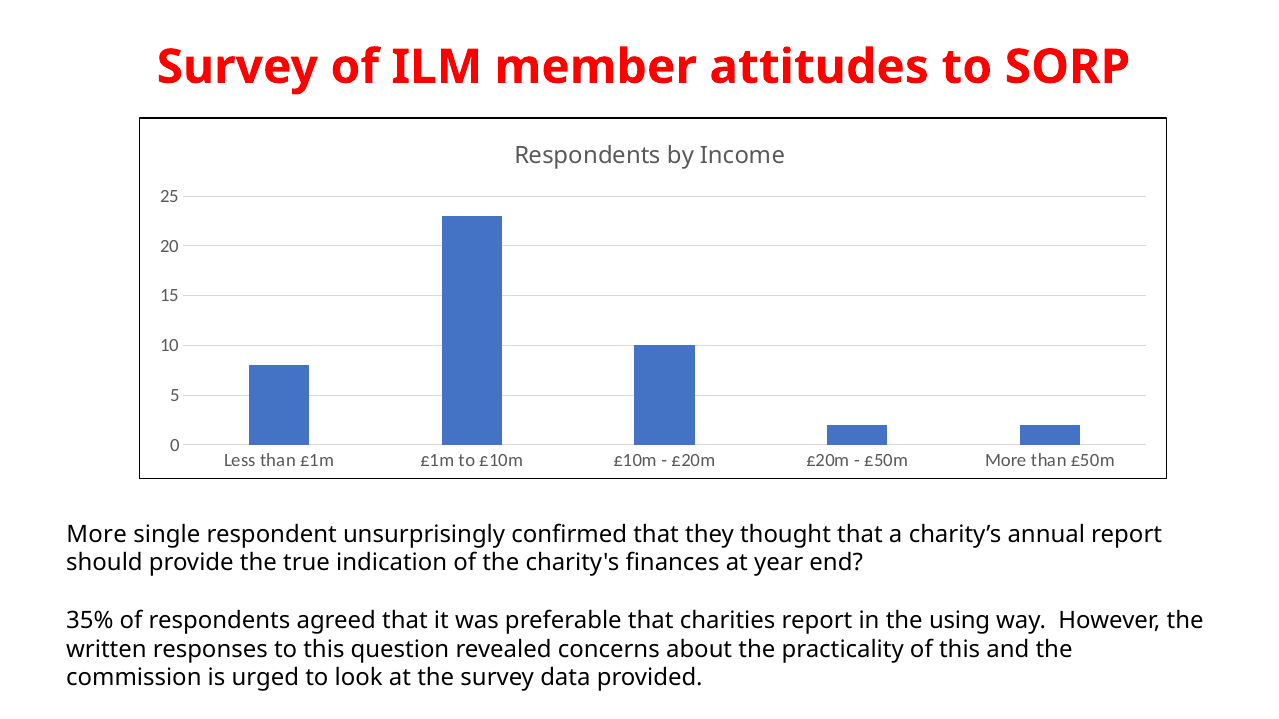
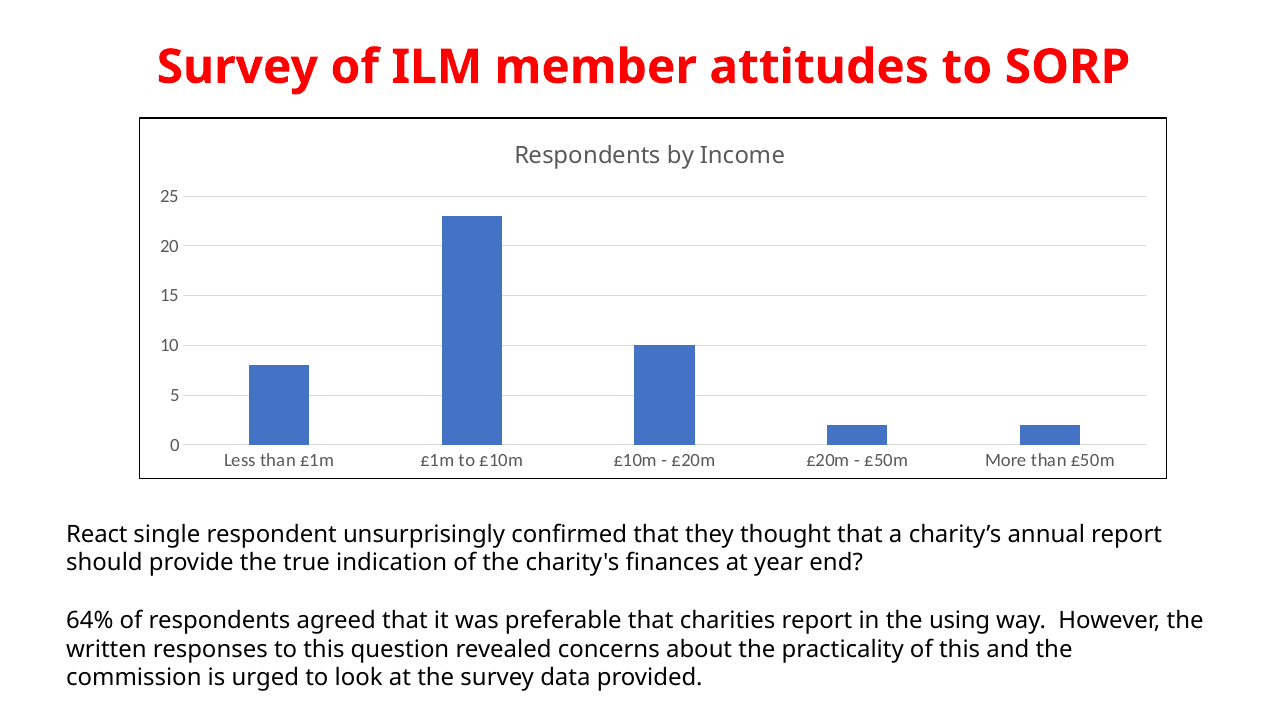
More at (97, 534): More -> React
35%: 35% -> 64%
